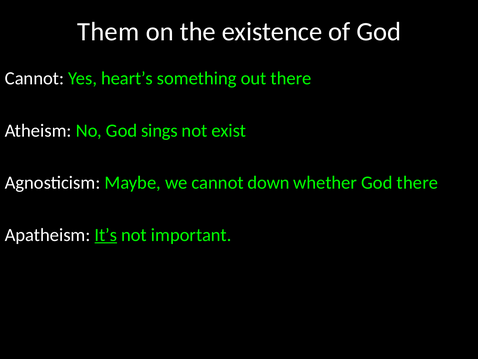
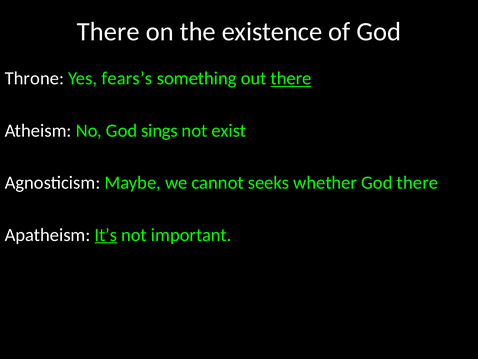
Them at (108, 32): Them -> There
Cannot at (34, 78): Cannot -> Throne
heart’s: heart’s -> fears’s
there at (291, 78) underline: none -> present
down: down -> seeks
